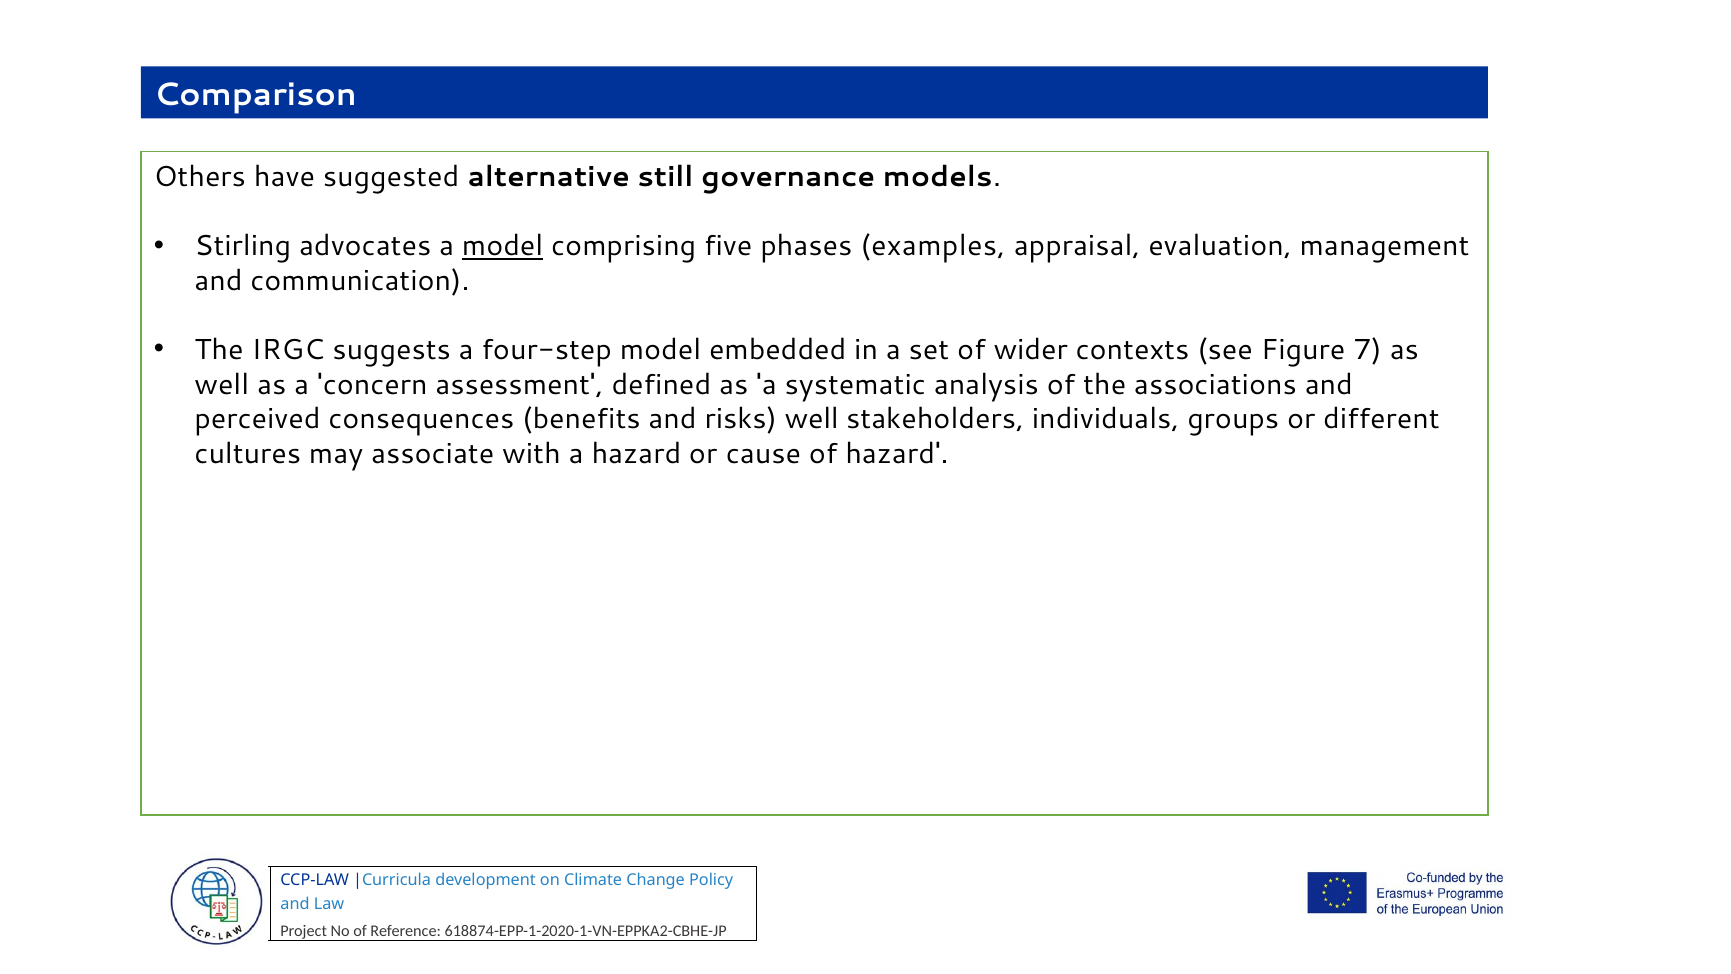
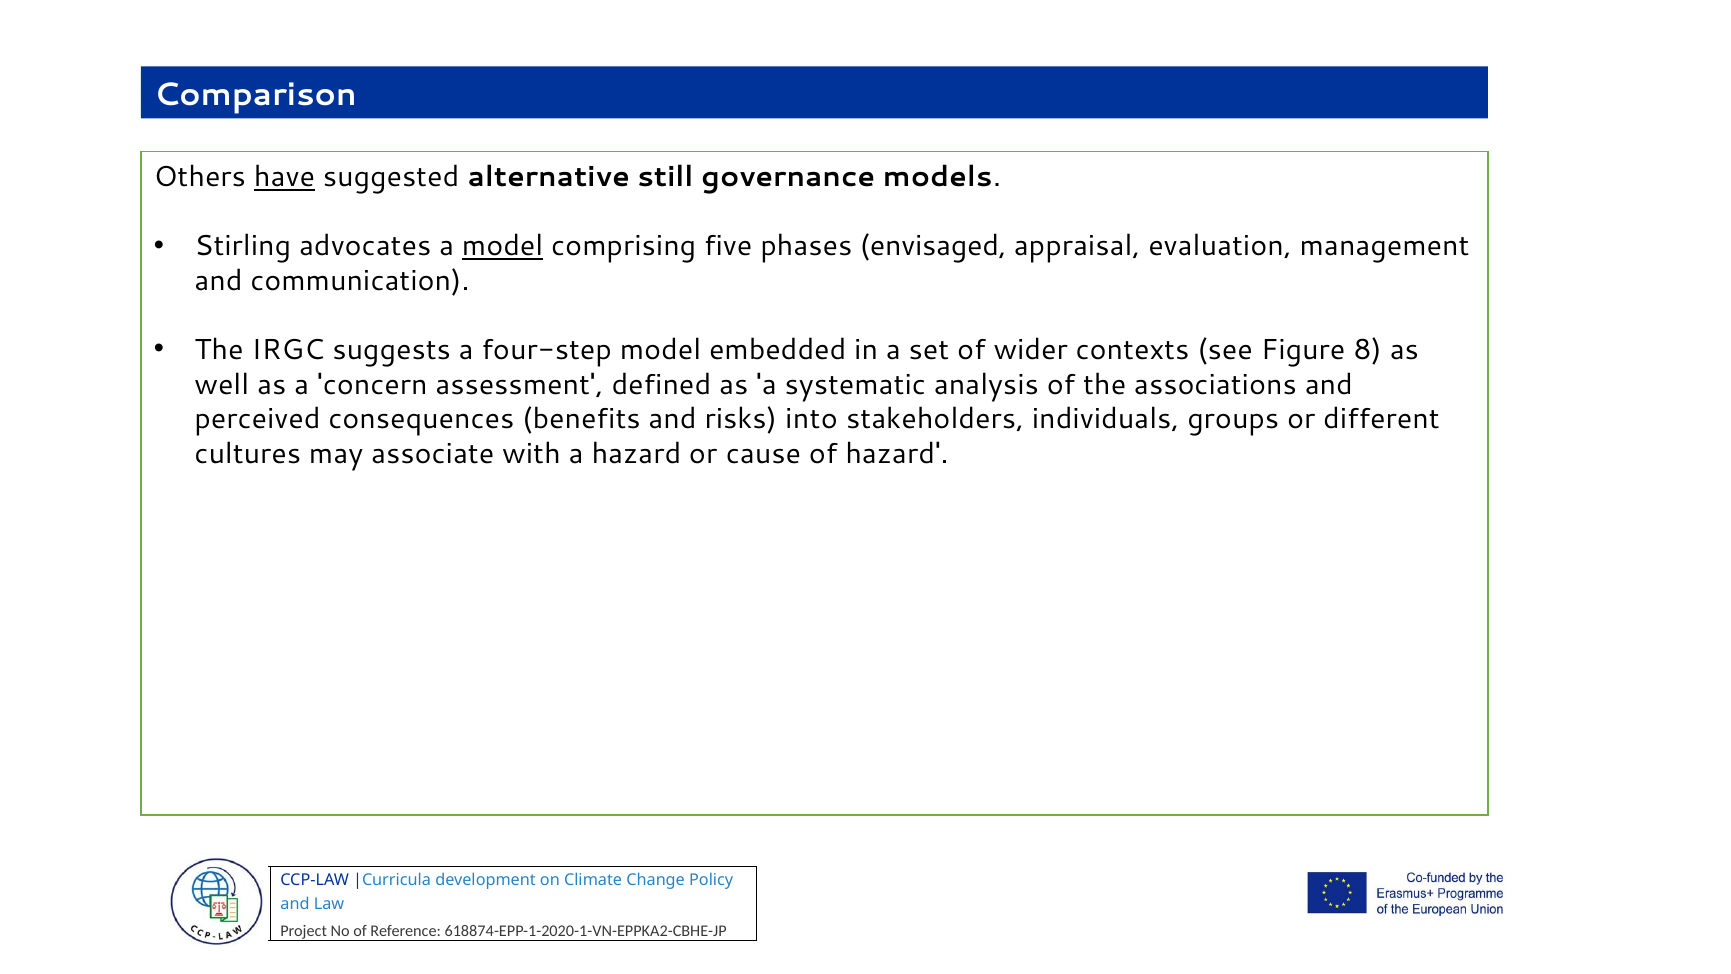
have underline: none -> present
examples: examples -> envisaged
7: 7 -> 8
risks well: well -> into
